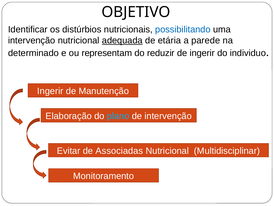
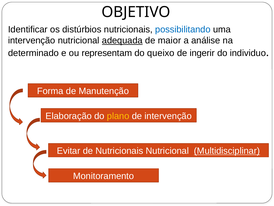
etária: etária -> maior
parede: parede -> análise
reduzir: reduzir -> queixo
Ingerir at (50, 91): Ingerir -> Forma
plano colour: light blue -> yellow
de Associadas: Associadas -> Nutricionais
Multidisciplinar underline: none -> present
